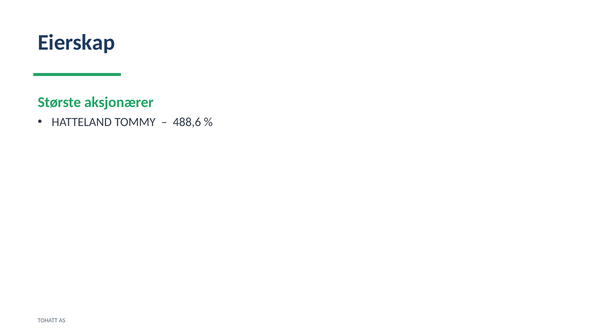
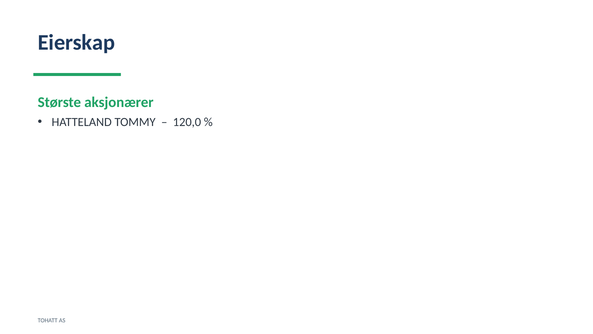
488,6: 488,6 -> 120,0
